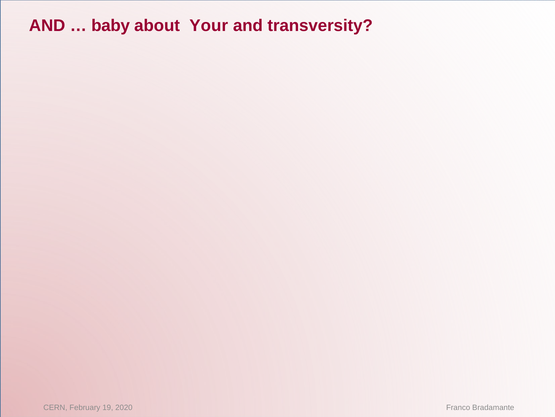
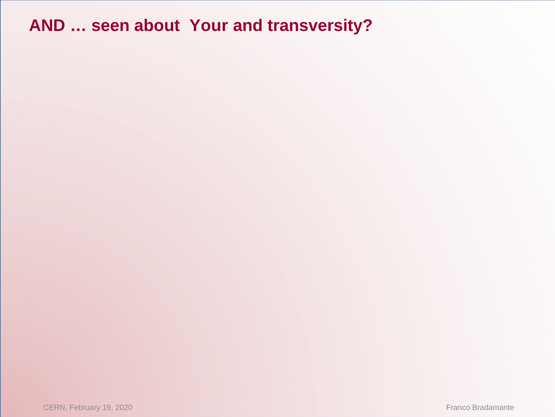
baby: baby -> seen
